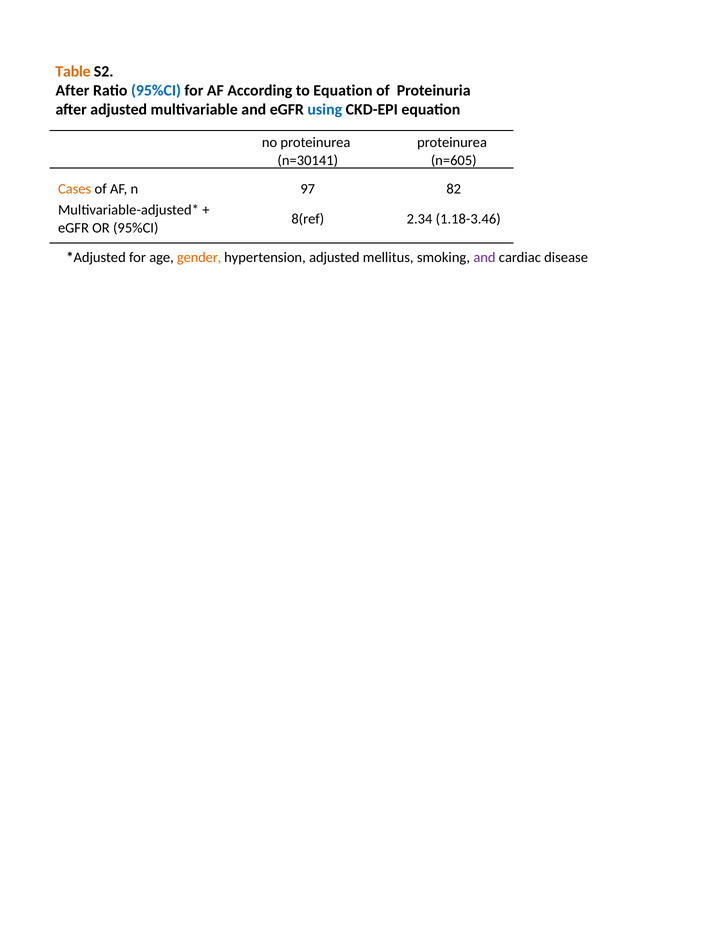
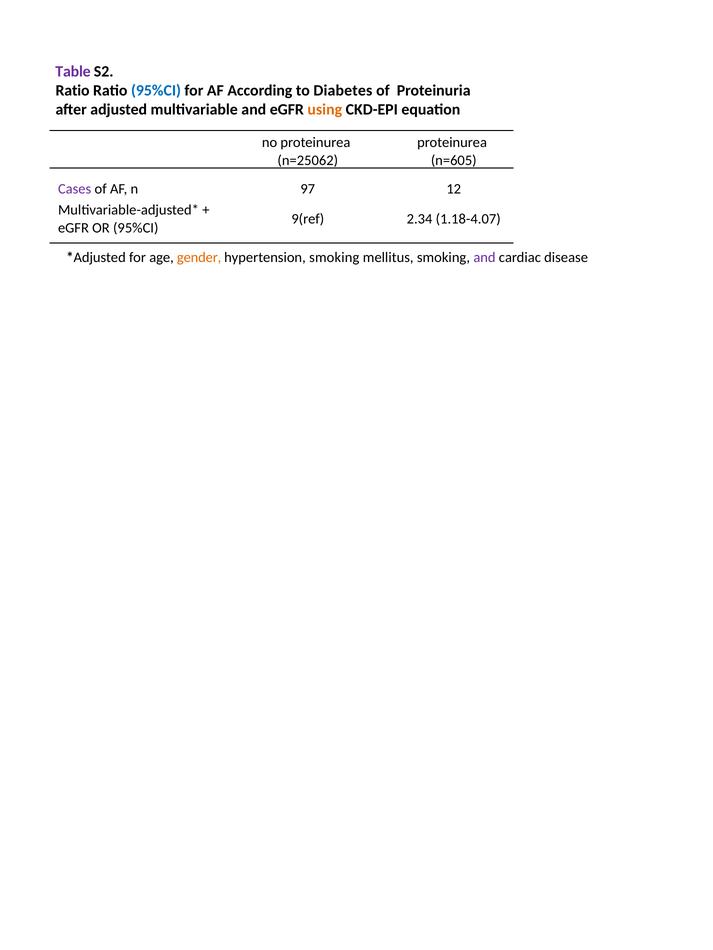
Table colour: orange -> purple
After at (73, 90): After -> Ratio
to Equation: Equation -> Diabetes
using colour: blue -> orange
n=30141: n=30141 -> n=25062
Cases colour: orange -> purple
82: 82 -> 12
8(ref: 8(ref -> 9(ref
1.18-3.46: 1.18-3.46 -> 1.18-4.07
hypertension adjusted: adjusted -> smoking
